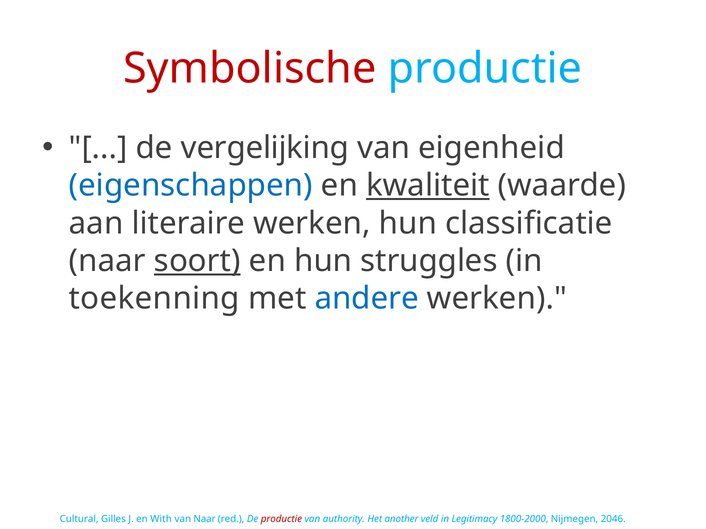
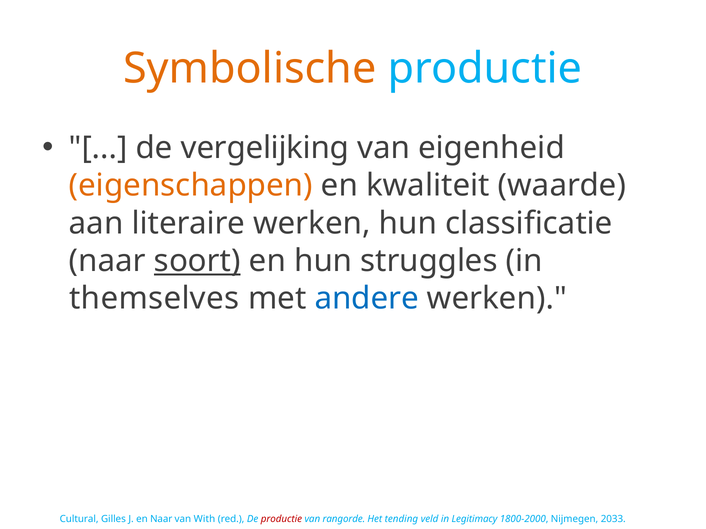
Symbolische colour: red -> orange
eigenschappen colour: blue -> orange
kwaliteit underline: present -> none
toekenning: toekenning -> themselves
en With: With -> Naar
van Naar: Naar -> With
authority: authority -> rangorde
another: another -> tending
2046: 2046 -> 2033
